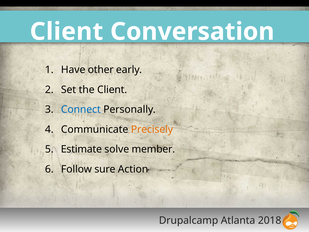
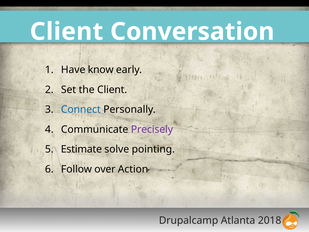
other: other -> know
Precisely colour: orange -> purple
member: member -> pointing
sure: sure -> over
